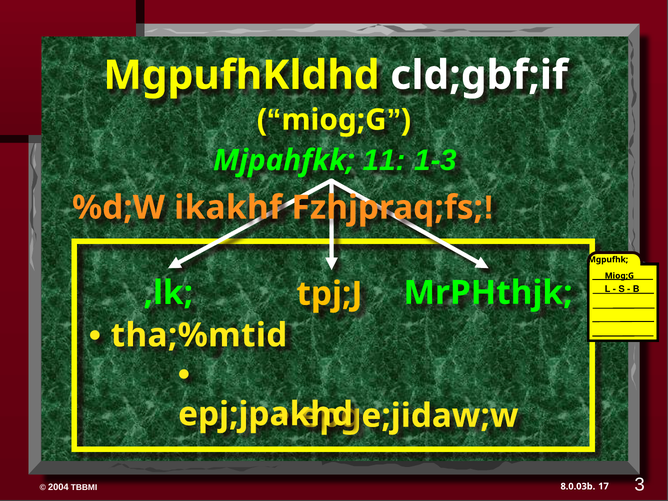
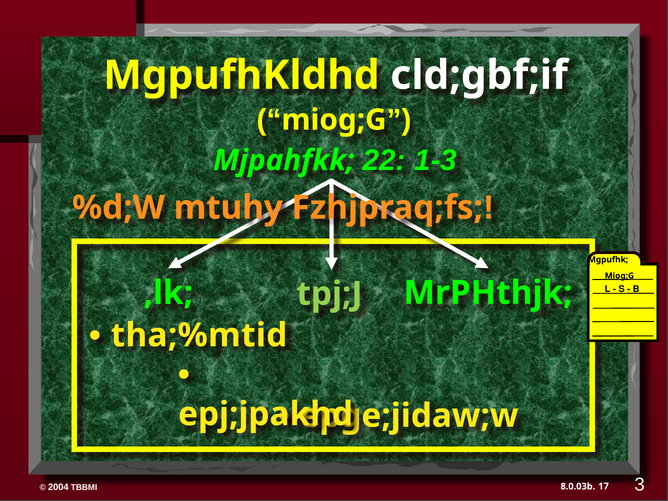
11: 11 -> 22
ikakhf: ikakhf -> mtuhy
tpj;J colour: yellow -> light green
